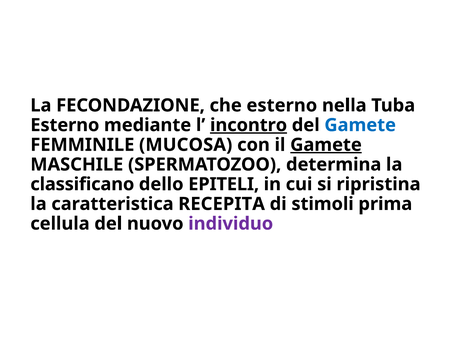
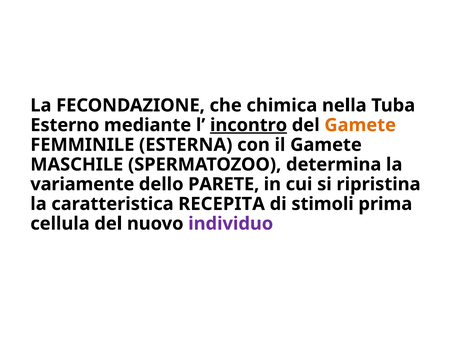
che esterno: esterno -> chimica
Gamete at (360, 125) colour: blue -> orange
MUCOSA: MUCOSA -> ESTERNA
Gamete at (326, 145) underline: present -> none
classificano: classificano -> variamente
EPITELI: EPITELI -> PARETE
